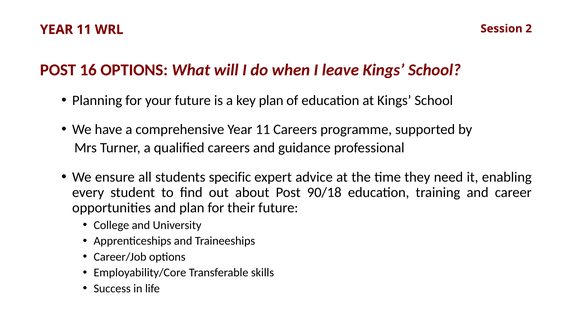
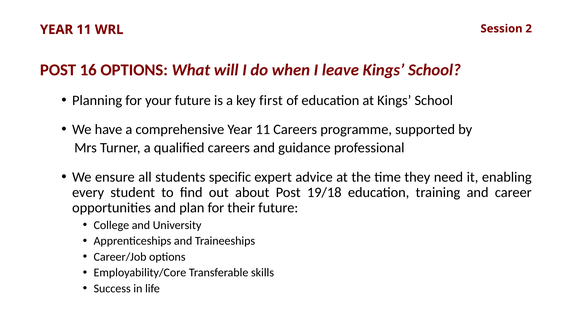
key plan: plan -> first
90/18: 90/18 -> 19/18
